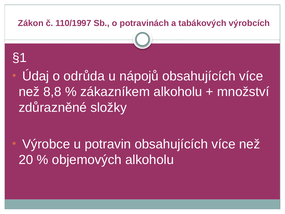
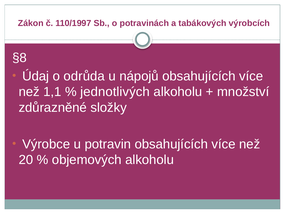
§1: §1 -> §8
8,8: 8,8 -> 1,1
zákazníkem: zákazníkem -> jednotlivých
